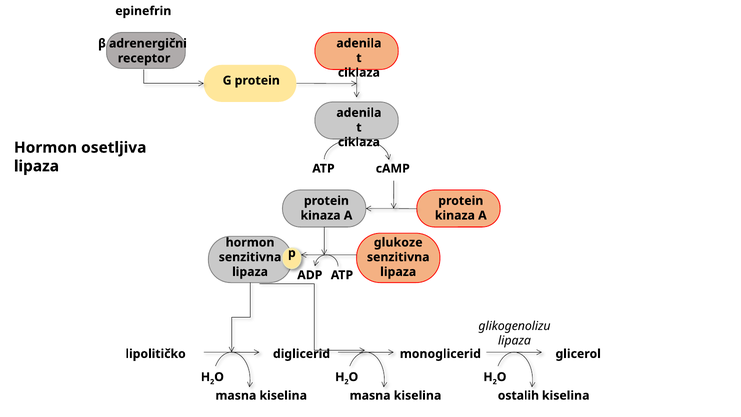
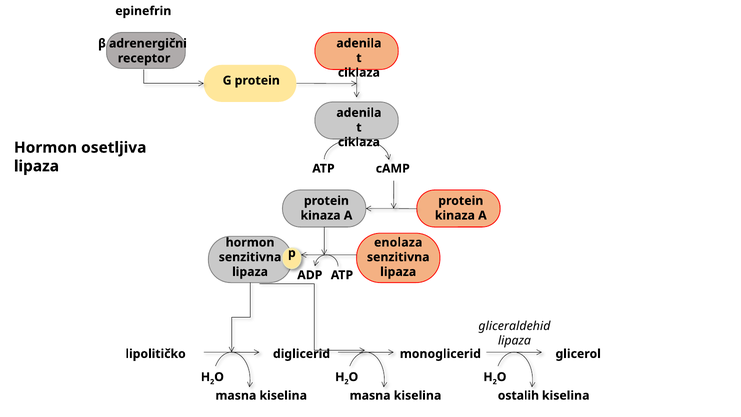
glukoze: glukoze -> enolaza
glikogenolizu: glikogenolizu -> gliceraldehid
